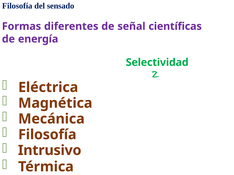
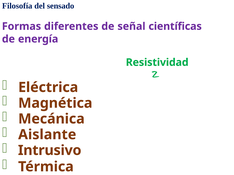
Selectividad: Selectividad -> Resistividad
Filosofía at (47, 135): Filosofía -> Aislante
